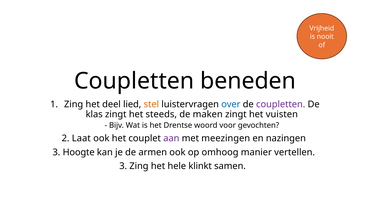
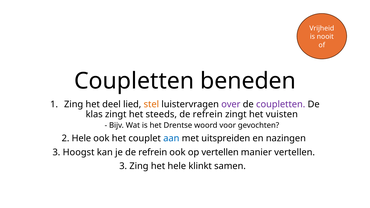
over colour: blue -> purple
maken at (208, 114): maken -> refrein
2 Laat: Laat -> Hele
aan colour: purple -> blue
meezingen: meezingen -> uitspreiden
Hoogte: Hoogte -> Hoogst
je de armen: armen -> refrein
op omhoog: omhoog -> vertellen
